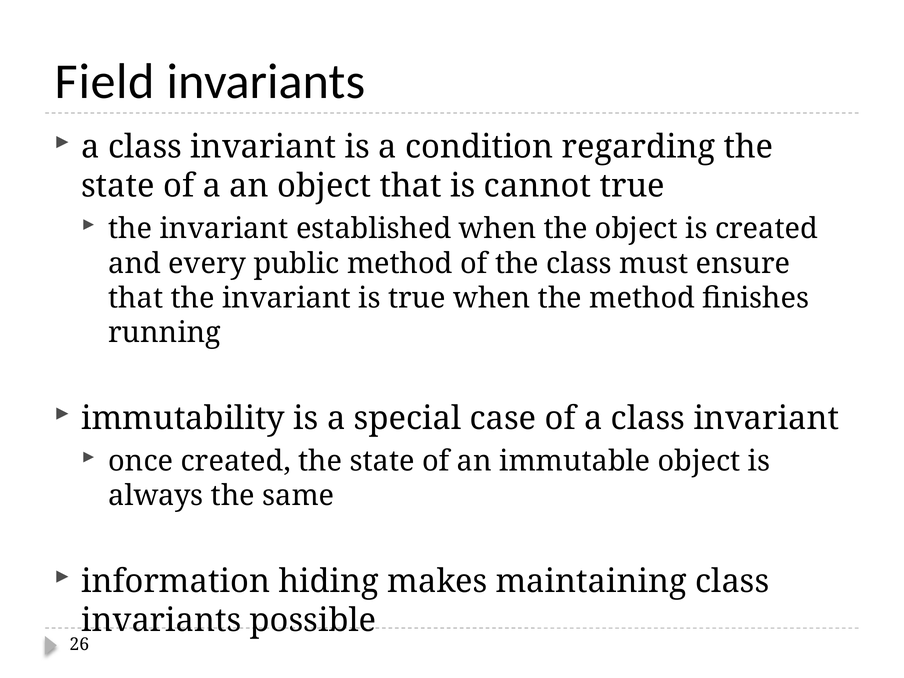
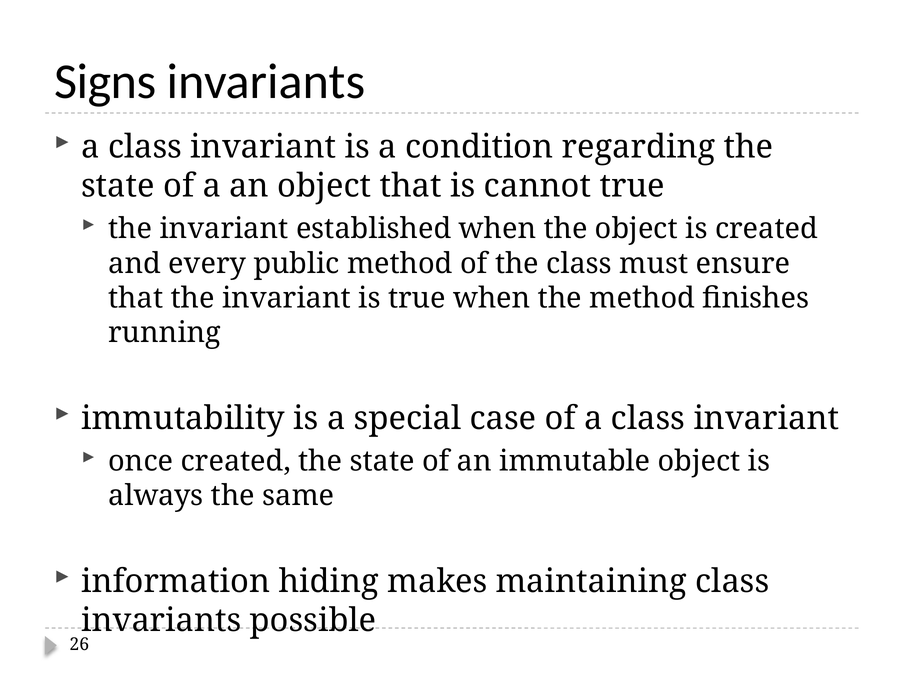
Field: Field -> Signs
